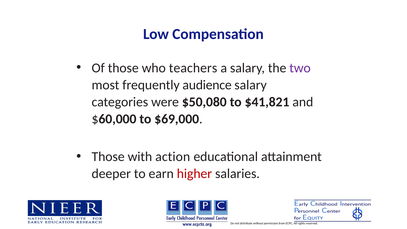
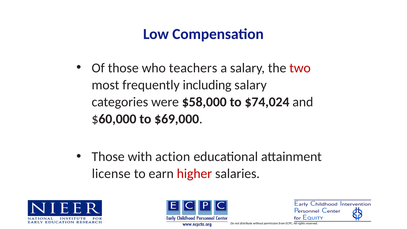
two colour: purple -> red
audience: audience -> including
$50,080: $50,080 -> $58,000
$41,821: $41,821 -> $74,024
deeper: deeper -> license
